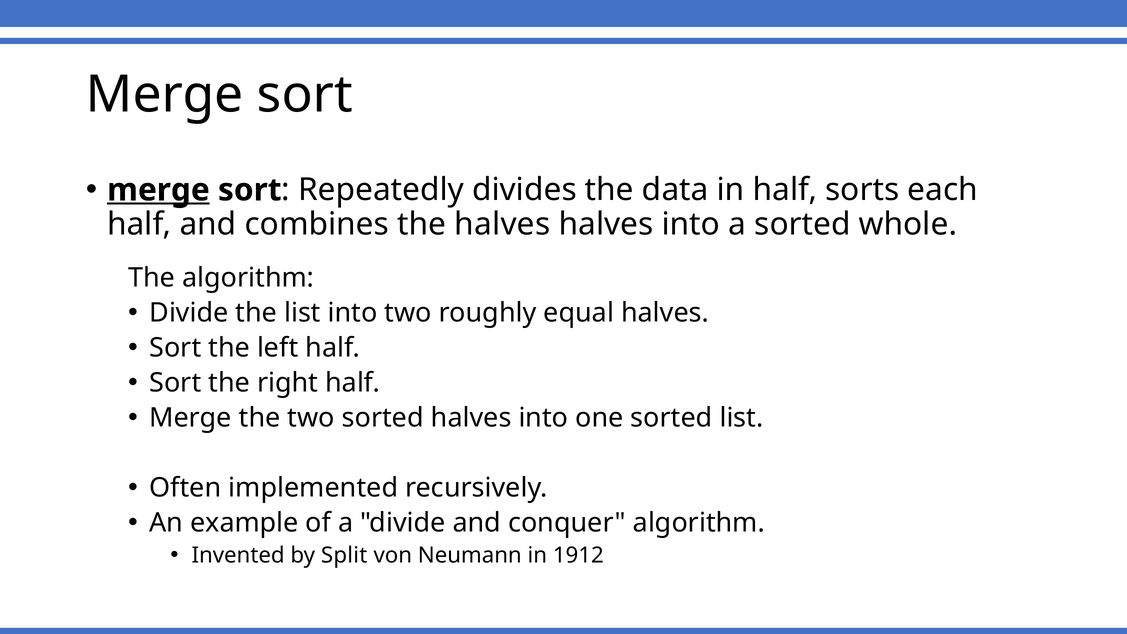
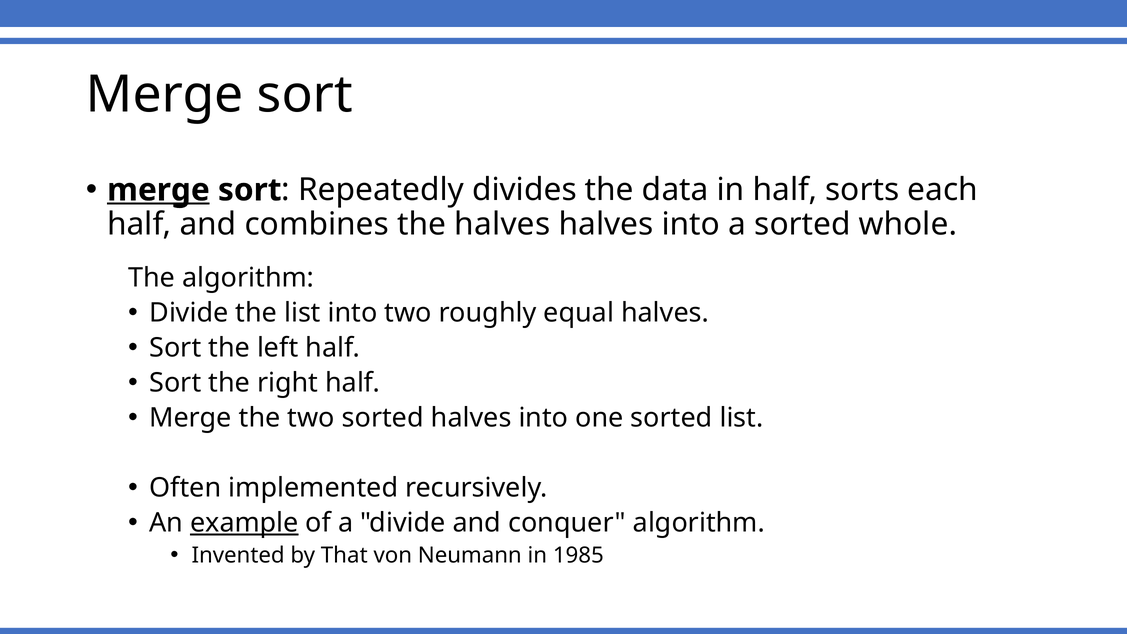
example underline: none -> present
Split: Split -> That
1912: 1912 -> 1985
